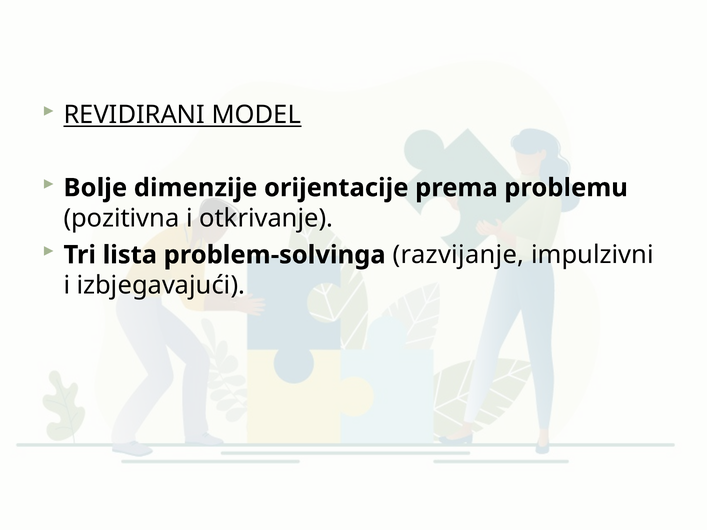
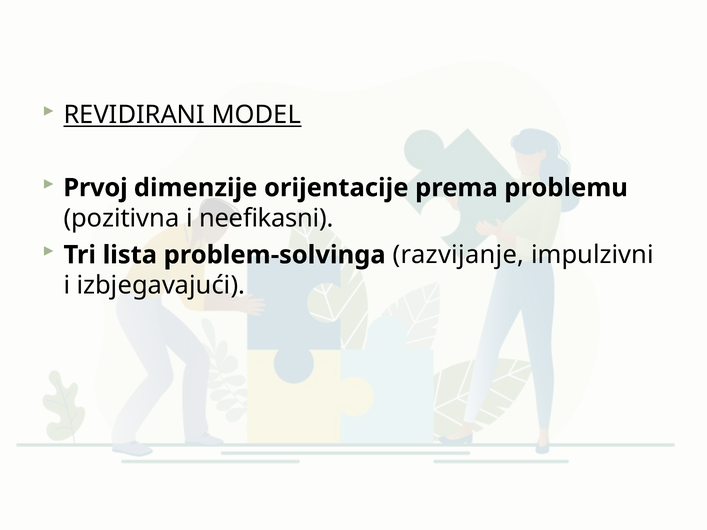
Bolje: Bolje -> Prvoj
otkrivanje: otkrivanje -> neefikasni
